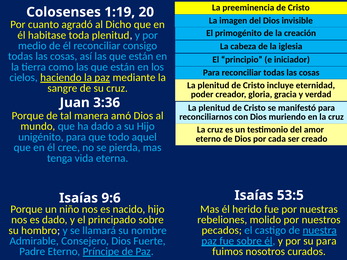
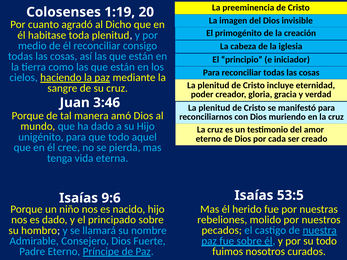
3:36: 3:36 -> 3:46
su para: para -> todo
